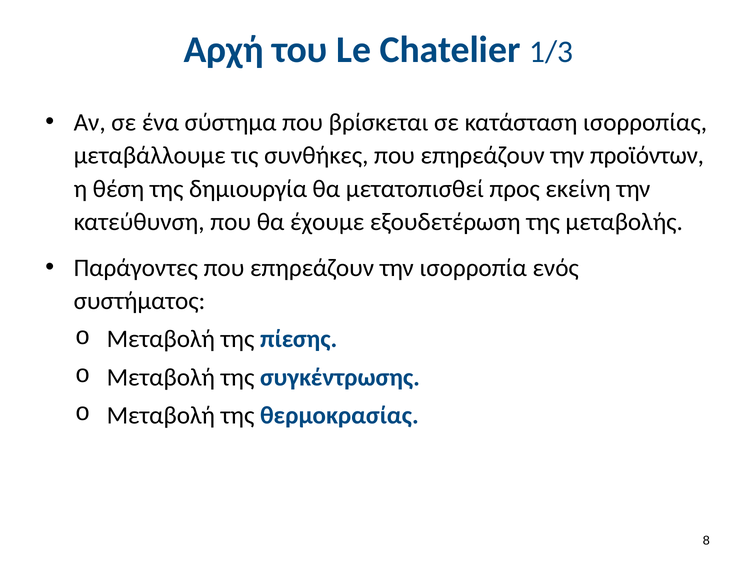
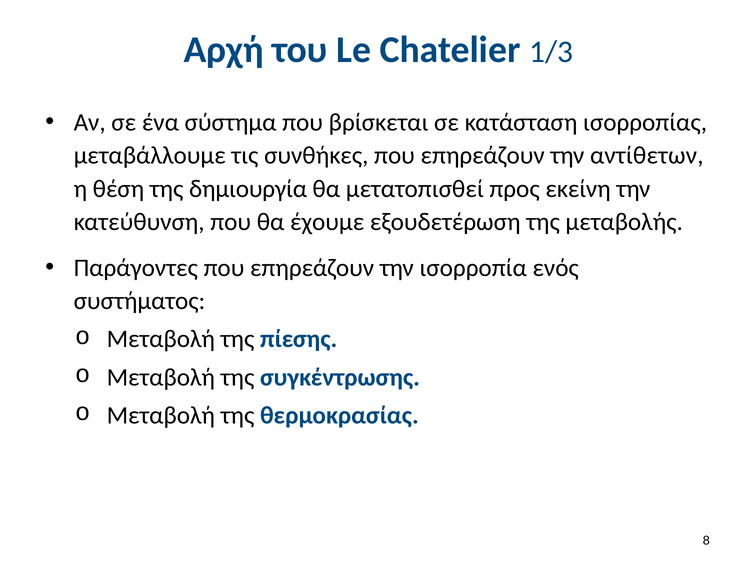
προϊόντων: προϊόντων -> αντίθετων
